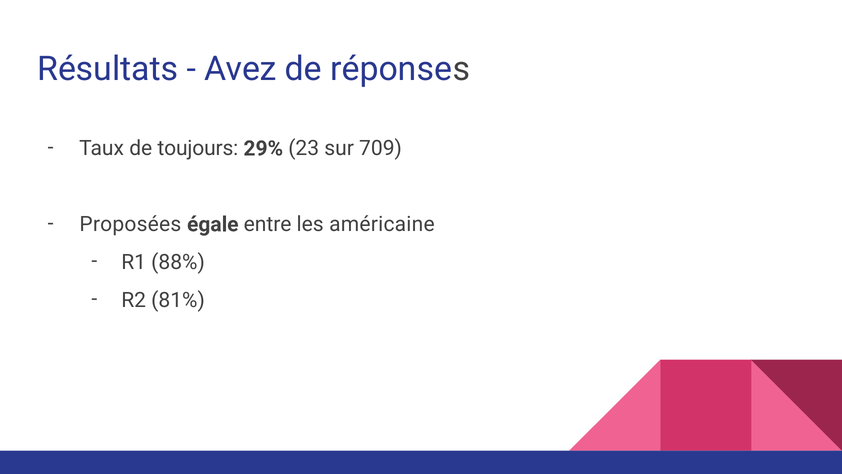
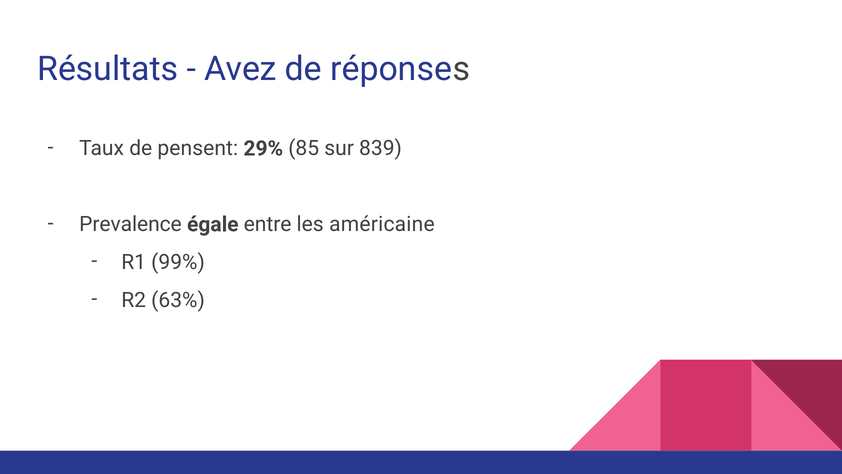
toujours: toujours -> pensent
23: 23 -> 85
709: 709 -> 839
Proposées: Proposées -> Prevalence
88%: 88% -> 99%
81%: 81% -> 63%
